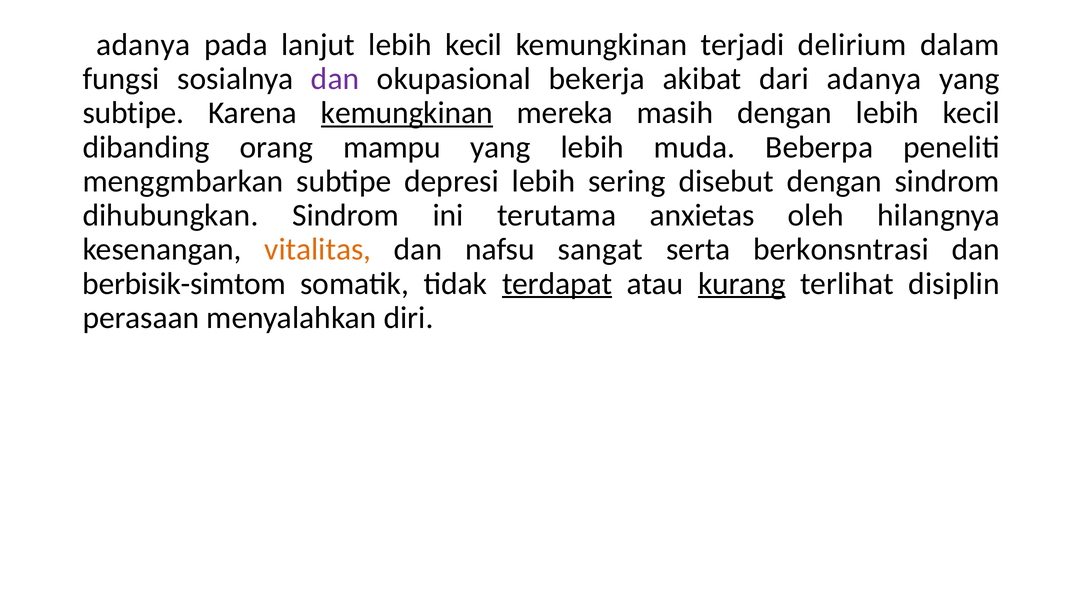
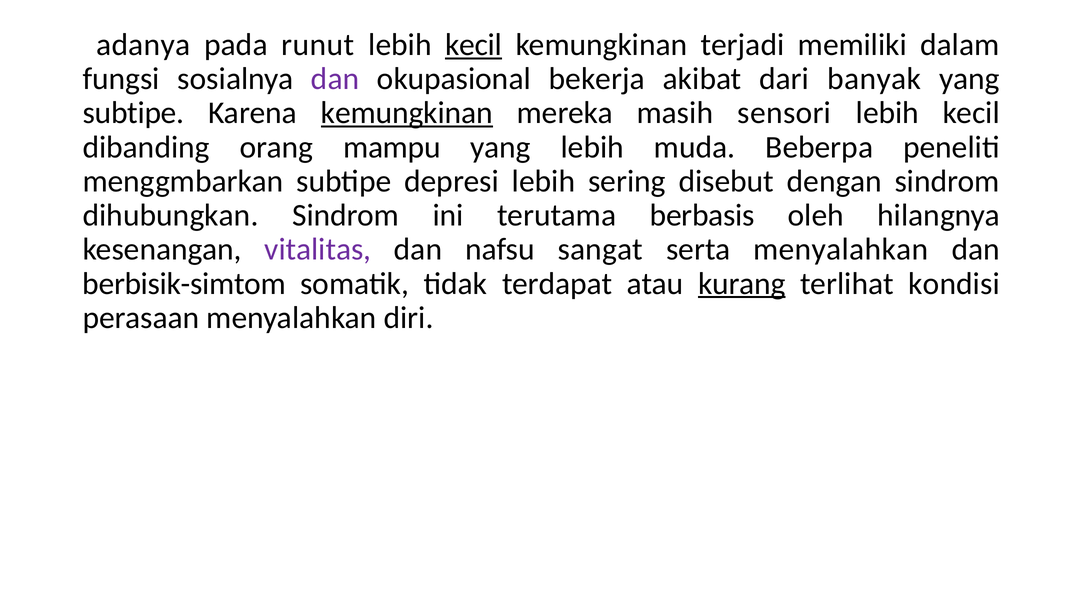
lanjut: lanjut -> runut
kecil at (474, 45) underline: none -> present
delirium: delirium -> memiliki
dari adanya: adanya -> banyak
masih dengan: dengan -> sensori
anxietas: anxietas -> berbasis
vitalitas colour: orange -> purple
serta berkonsntrasi: berkonsntrasi -> menyalahkan
terdapat underline: present -> none
disiplin: disiplin -> kondisi
